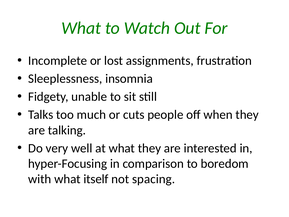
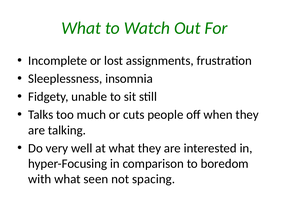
itself: itself -> seen
